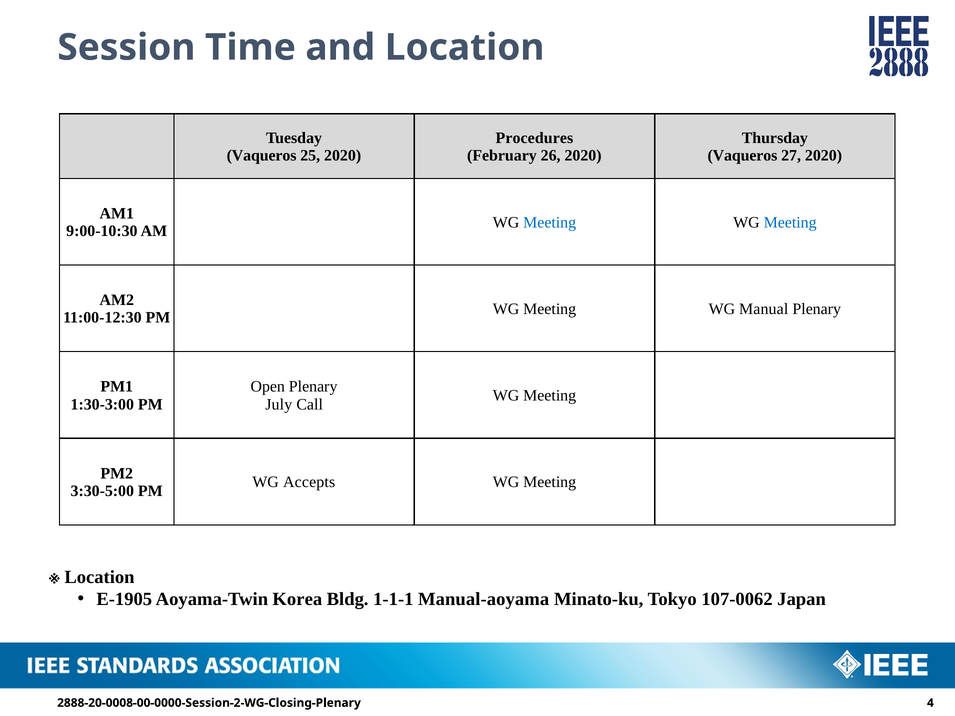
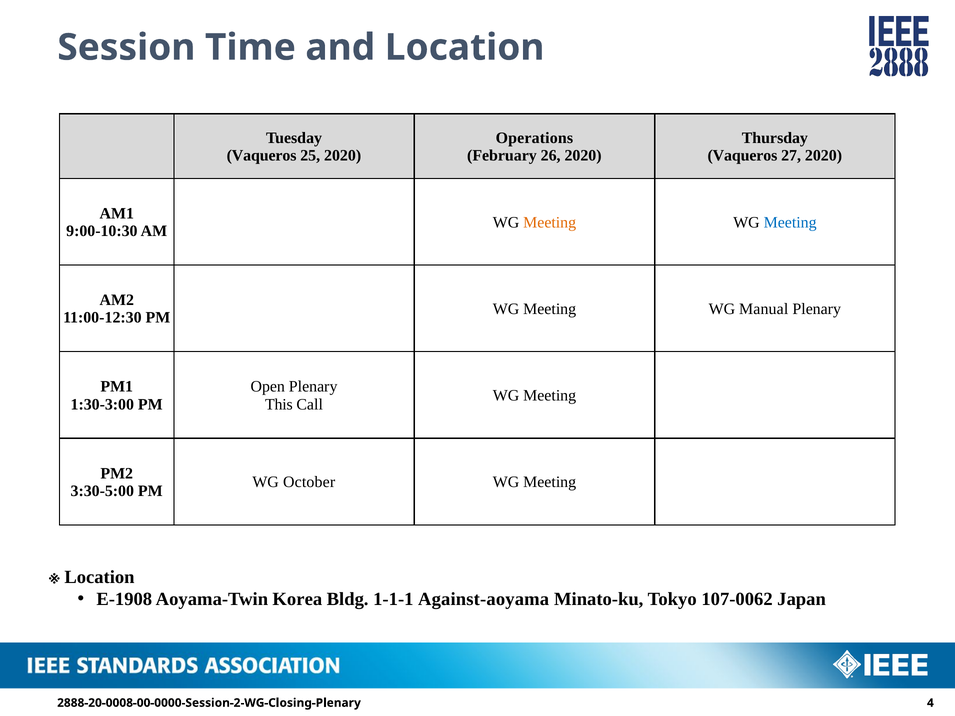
Procedures: Procedures -> Operations
Meeting at (550, 222) colour: blue -> orange
July: July -> This
Accepts: Accepts -> October
E-1905: E-1905 -> E-1908
Manual-aoyama: Manual-aoyama -> Against-aoyama
